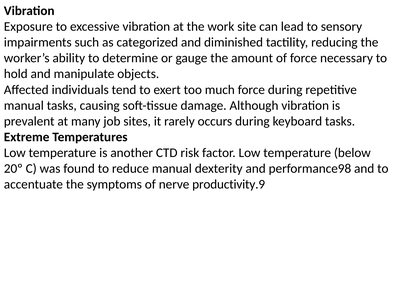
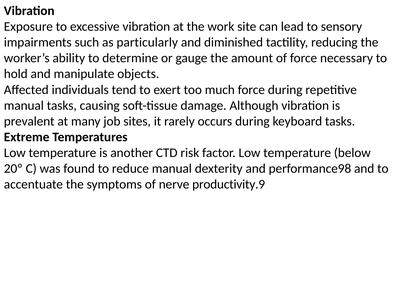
categorized: categorized -> particularly
